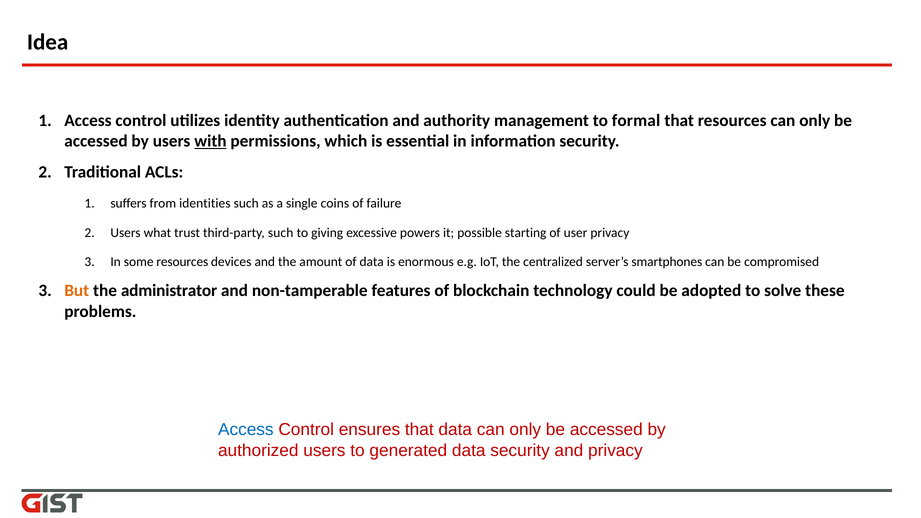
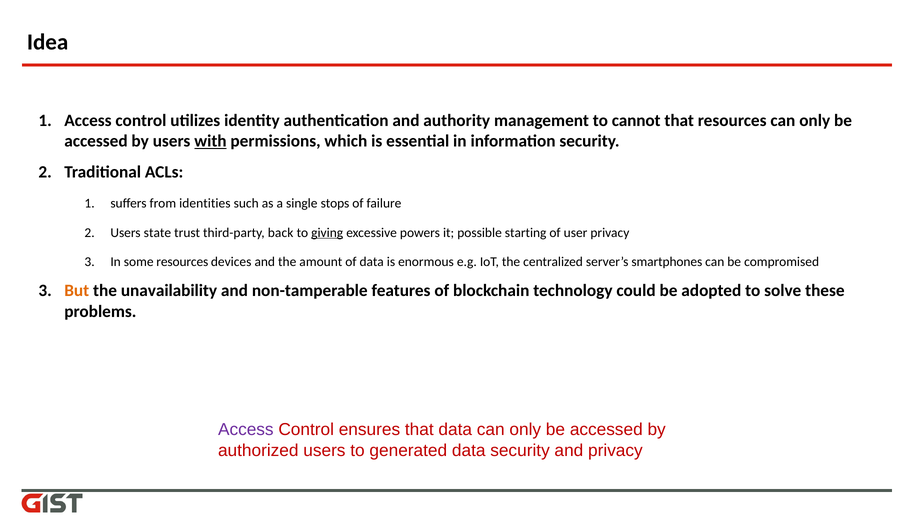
formal: formal -> cannot
coins: coins -> stops
what: what -> state
third-party such: such -> back
giving underline: none -> present
administrator: administrator -> unavailability
Access at (246, 430) colour: blue -> purple
